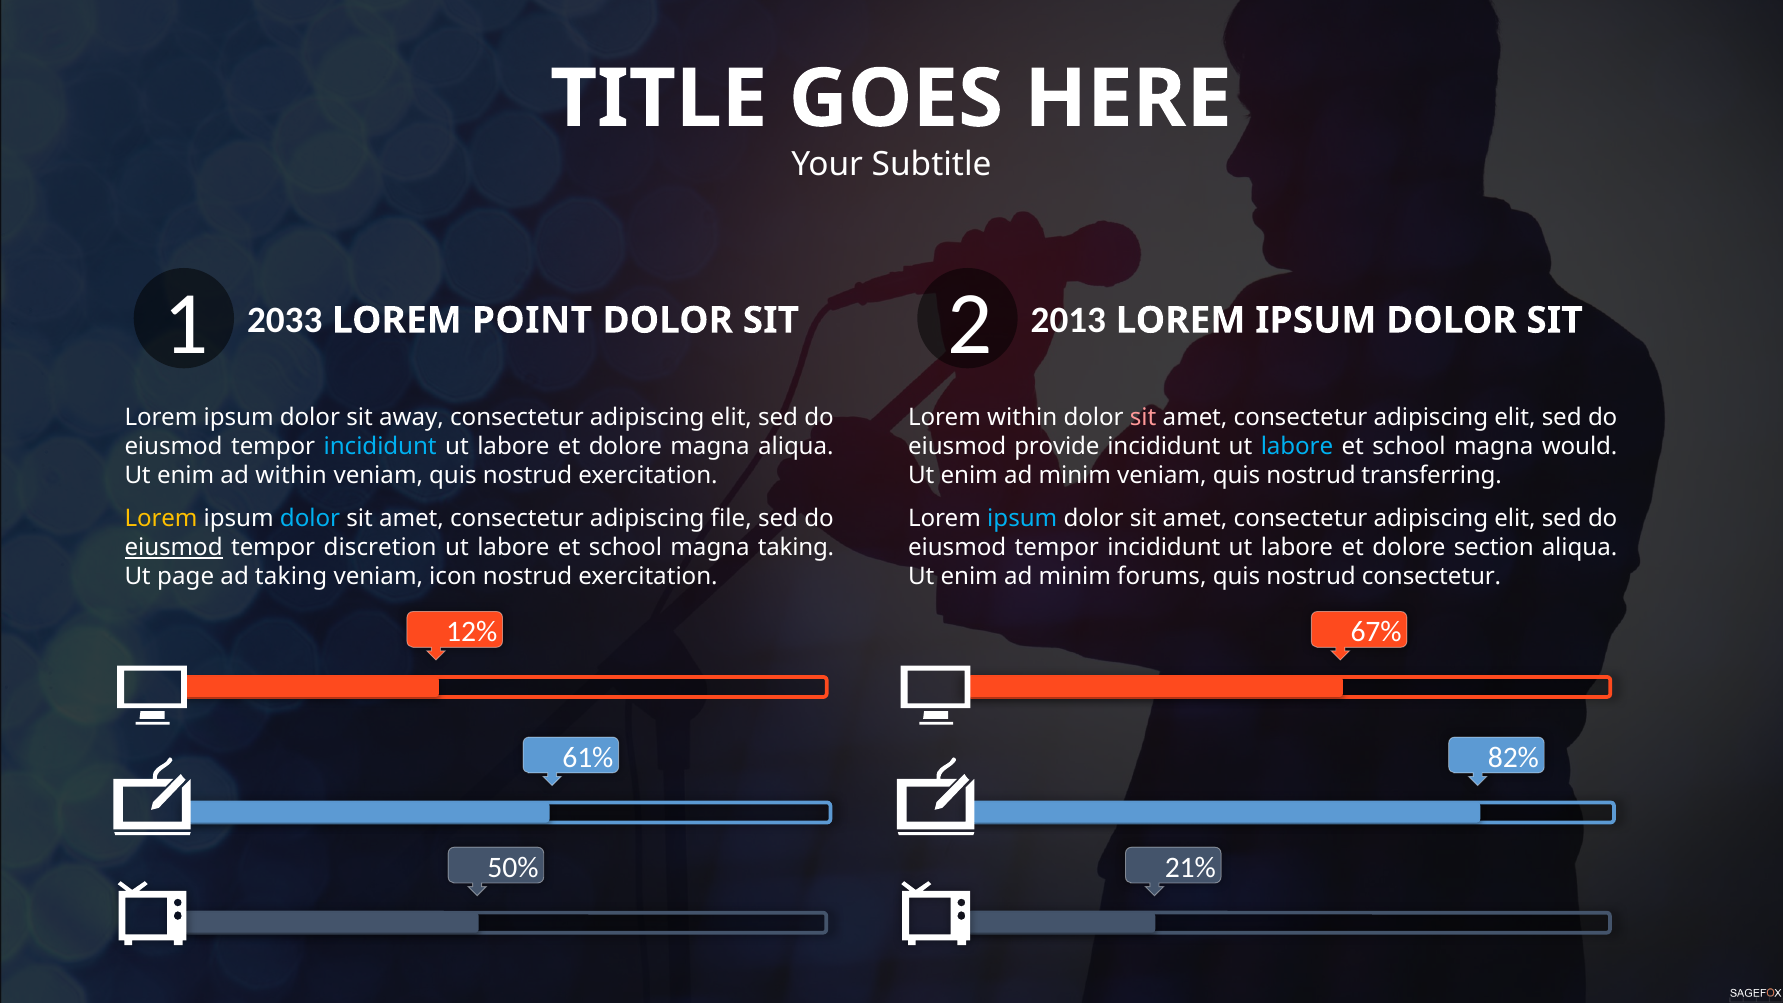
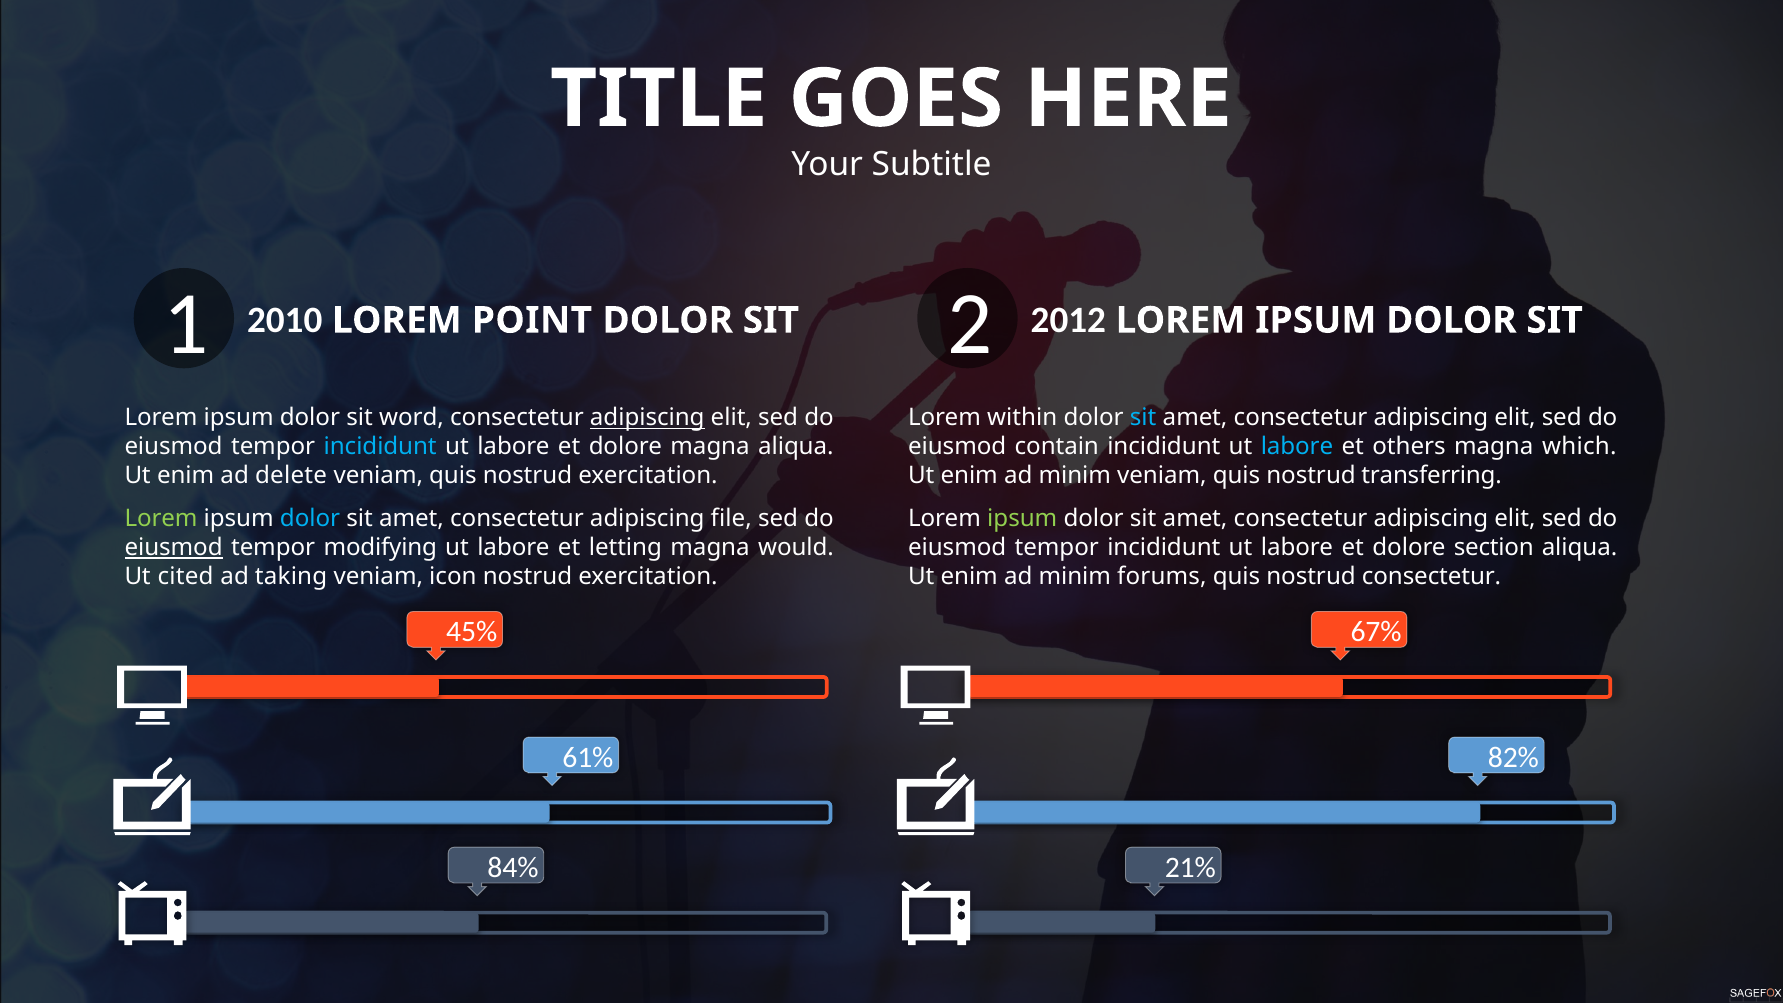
2033: 2033 -> 2010
2013: 2013 -> 2012
away: away -> word
adipiscing at (647, 418) underline: none -> present
sit at (1143, 418) colour: pink -> light blue
provide: provide -> contain
school at (1409, 447): school -> others
would: would -> which
ad within: within -> delete
Lorem at (161, 518) colour: yellow -> light green
ipsum at (1022, 518) colour: light blue -> light green
discretion: discretion -> modifying
school at (625, 547): school -> letting
magna taking: taking -> would
page: page -> cited
12%: 12% -> 45%
50%: 50% -> 84%
